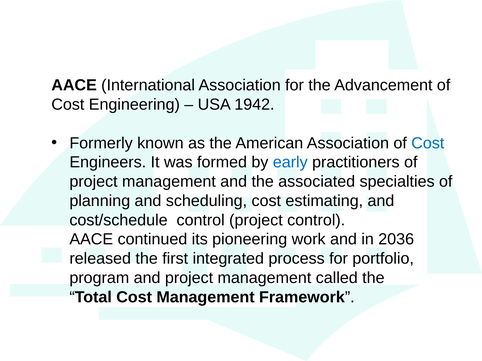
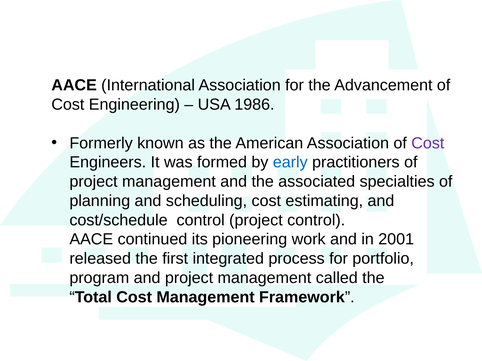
1942: 1942 -> 1986
Cost at (428, 143) colour: blue -> purple
2036: 2036 -> 2001
